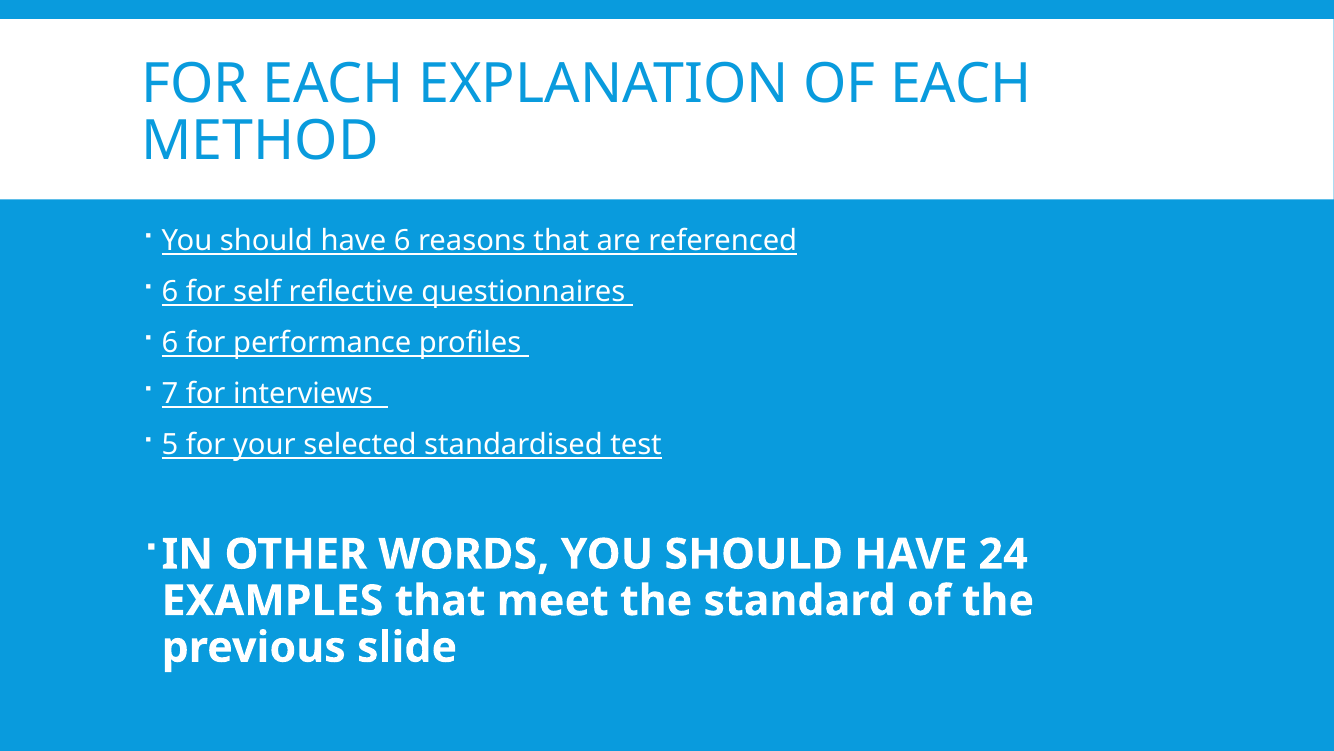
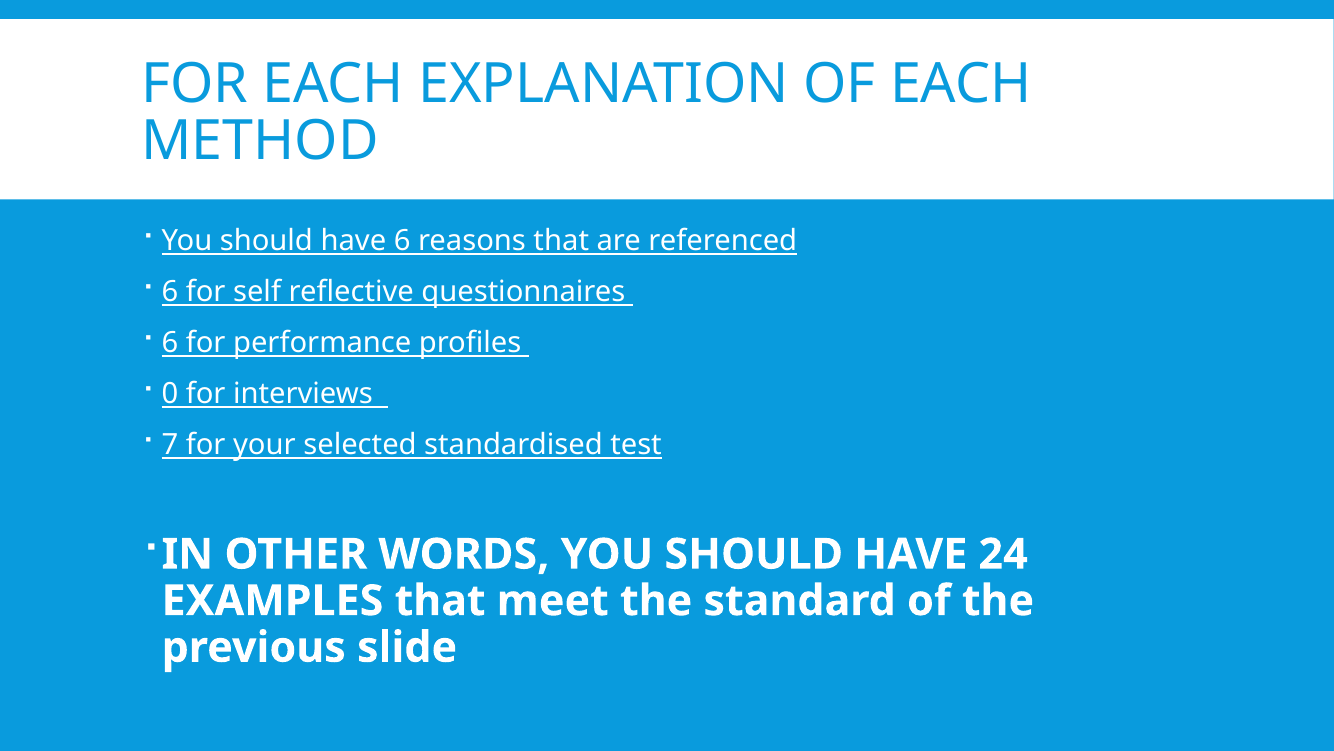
7: 7 -> 0
5: 5 -> 7
